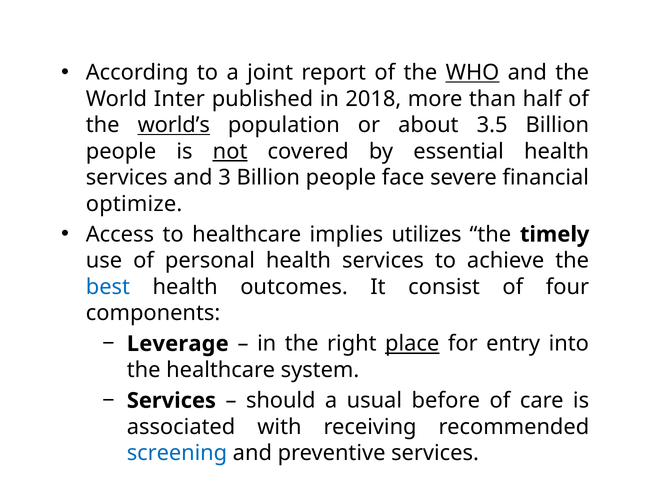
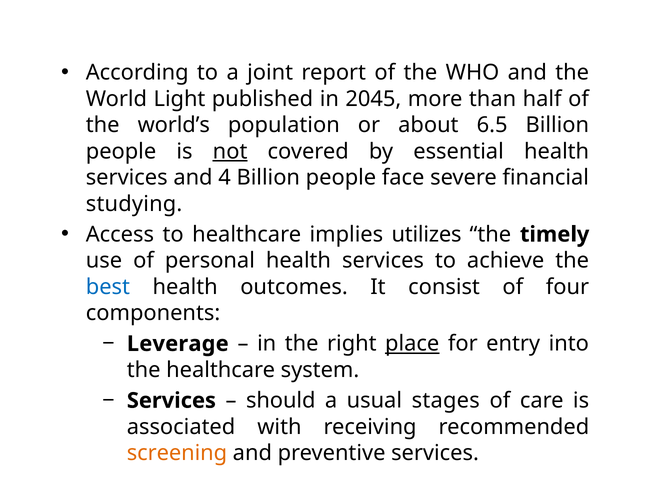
WHO underline: present -> none
Inter: Inter -> Light
2018: 2018 -> 2045
world’s underline: present -> none
3.5: 3.5 -> 6.5
3: 3 -> 4
optimize: optimize -> studying
before: before -> stages
screening colour: blue -> orange
